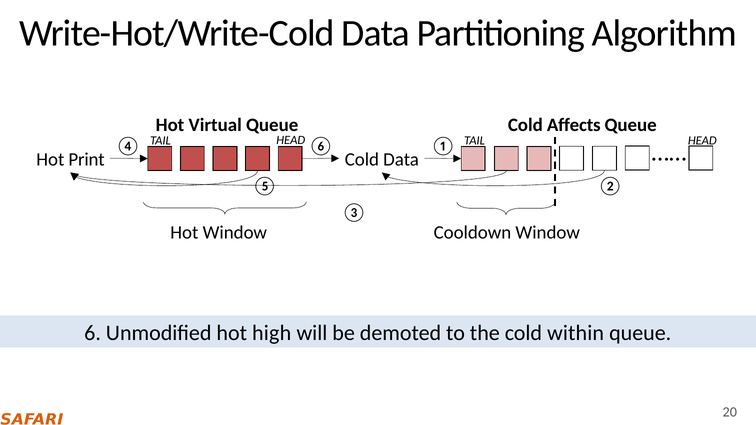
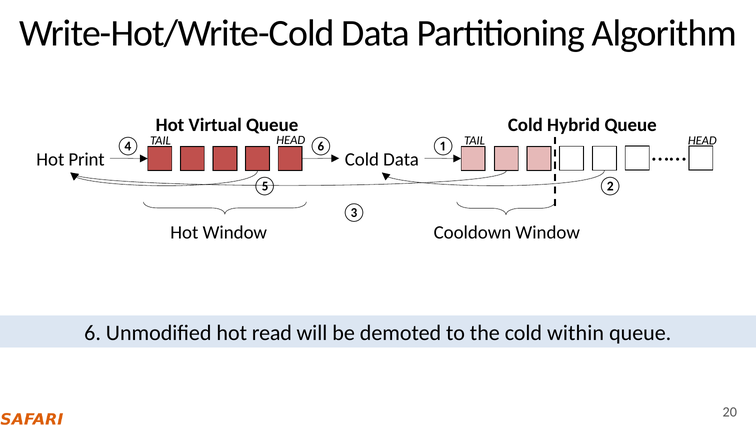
Affects: Affects -> Hybrid
high: high -> read
